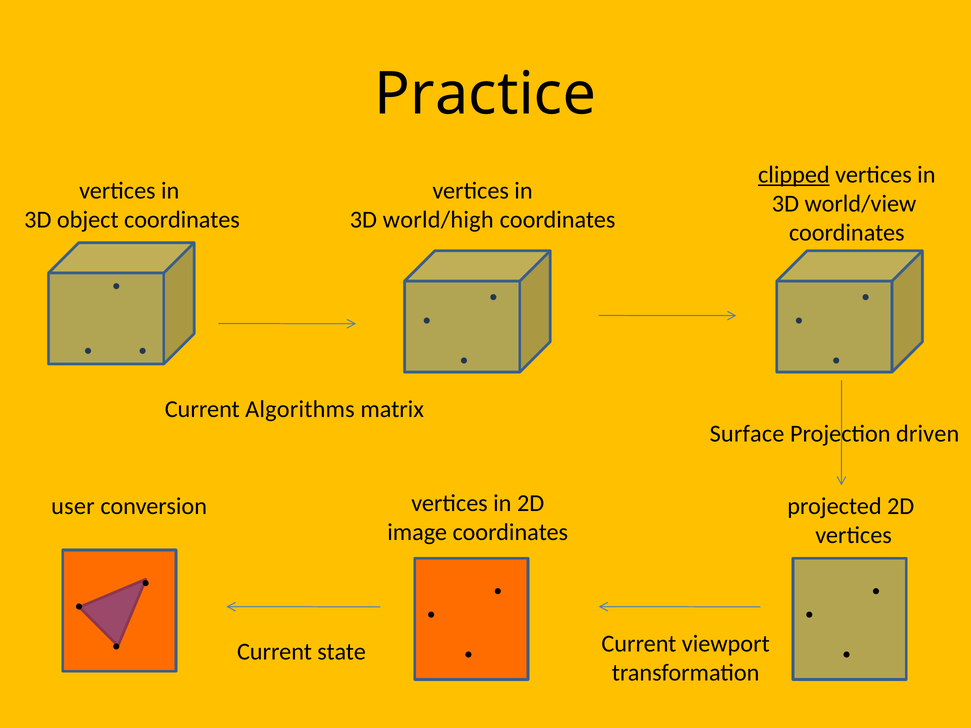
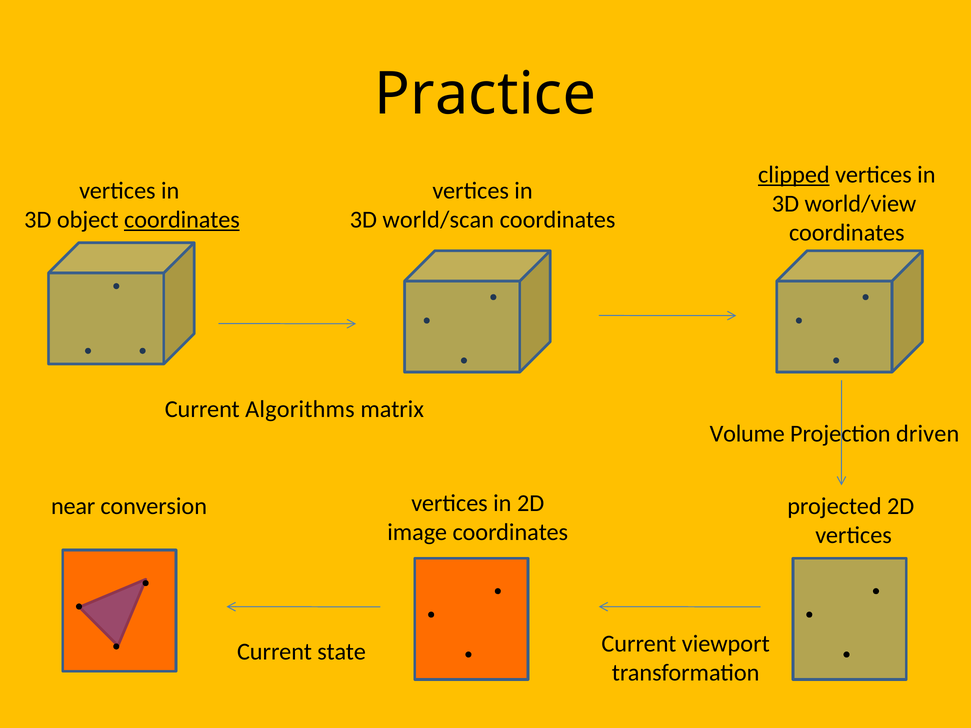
coordinates at (182, 220) underline: none -> present
world/high: world/high -> world/scan
Surface: Surface -> Volume
user: user -> near
